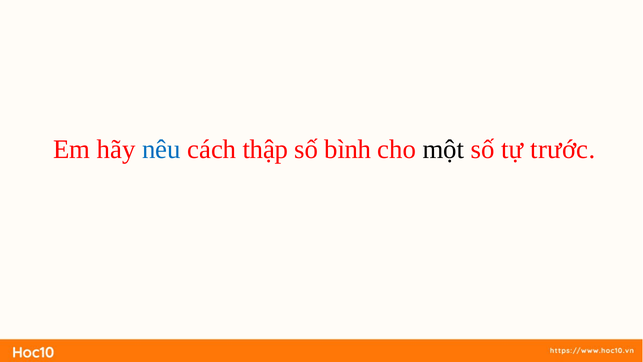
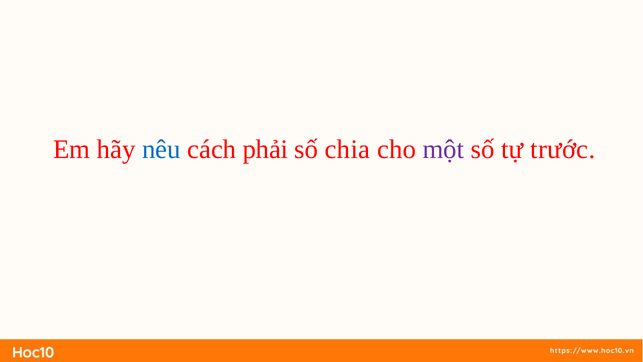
thập: thập -> phải
bình: bình -> chia
một colour: black -> purple
